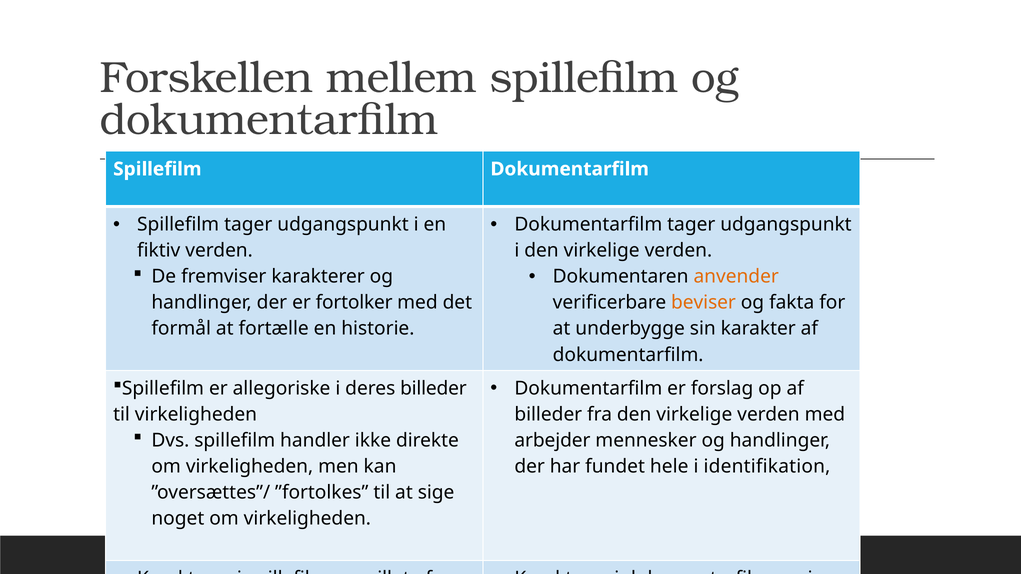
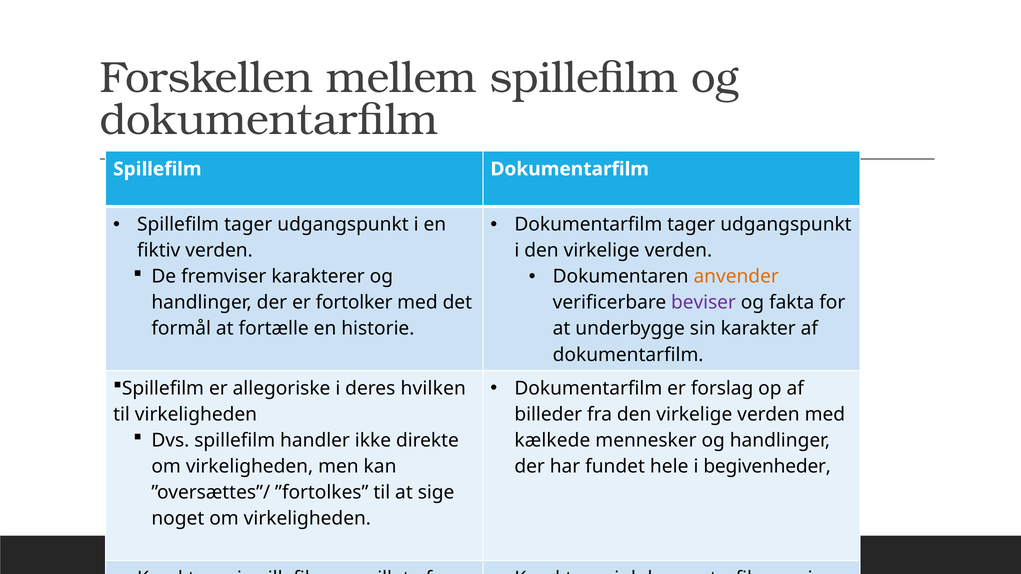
beviser colour: orange -> purple
deres billeder: billeder -> hvilken
arbejder: arbejder -> kælkede
identifikation: identifikation -> begivenheder
